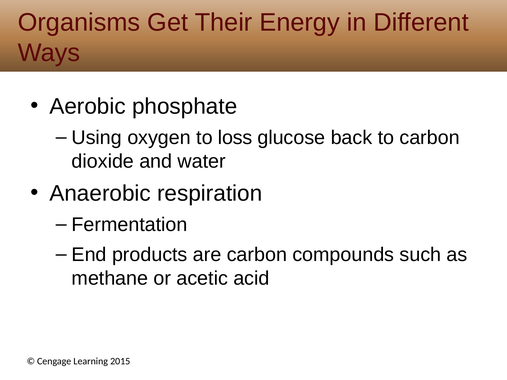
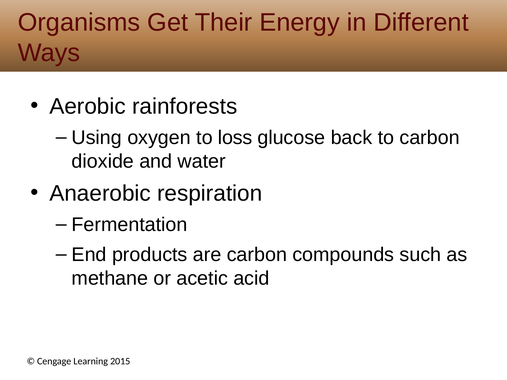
phosphate: phosphate -> rainforests
